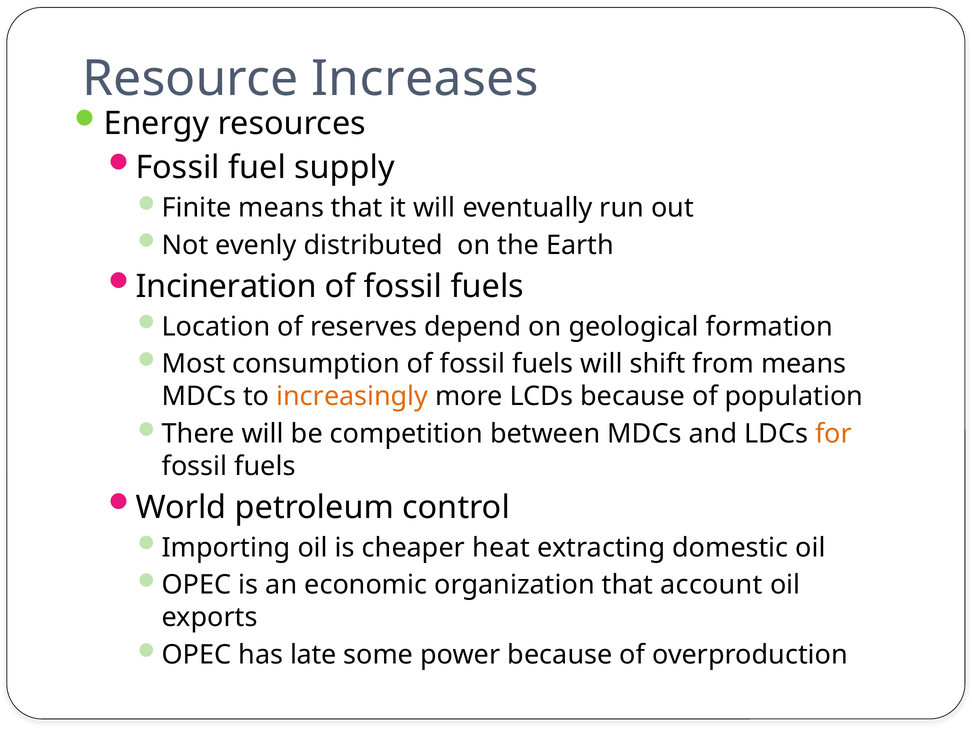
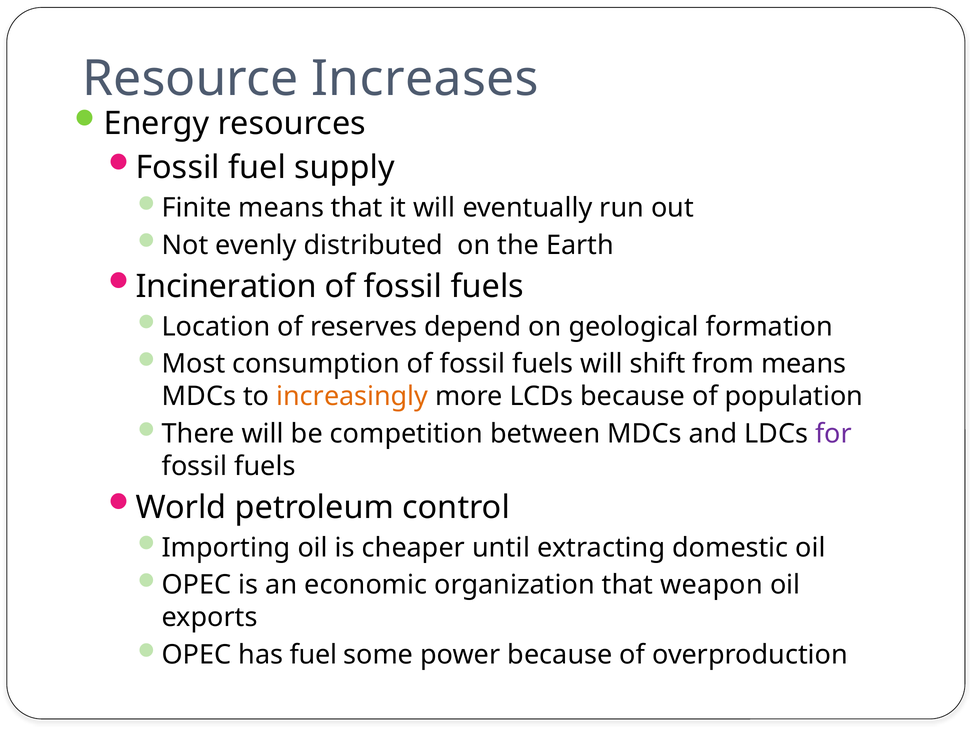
for colour: orange -> purple
heat: heat -> until
account: account -> weapon
has late: late -> fuel
